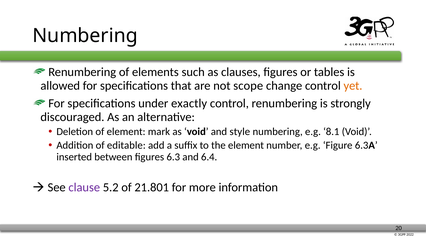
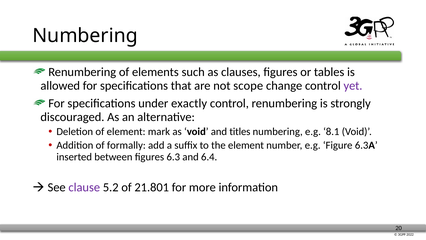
yet colour: orange -> purple
style: style -> titles
editable: editable -> formally
